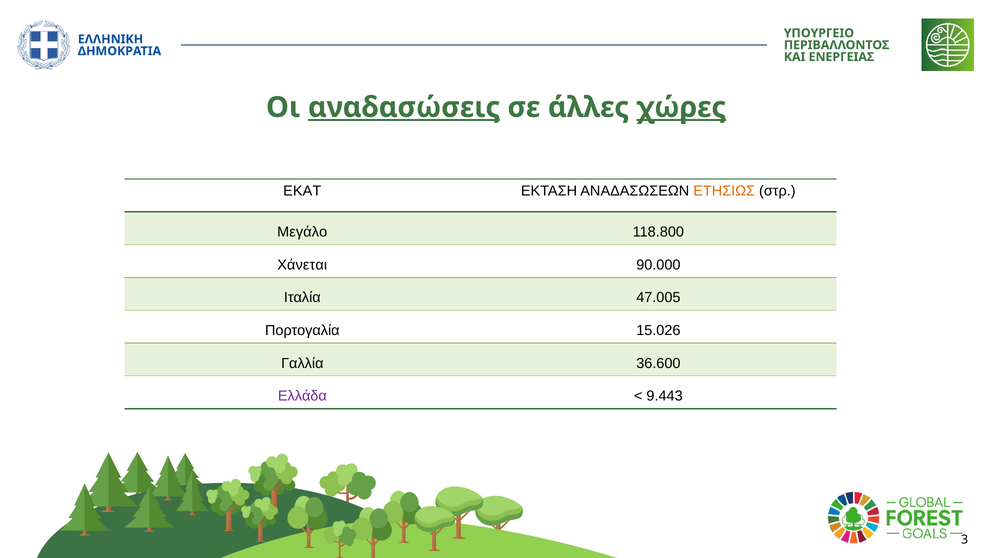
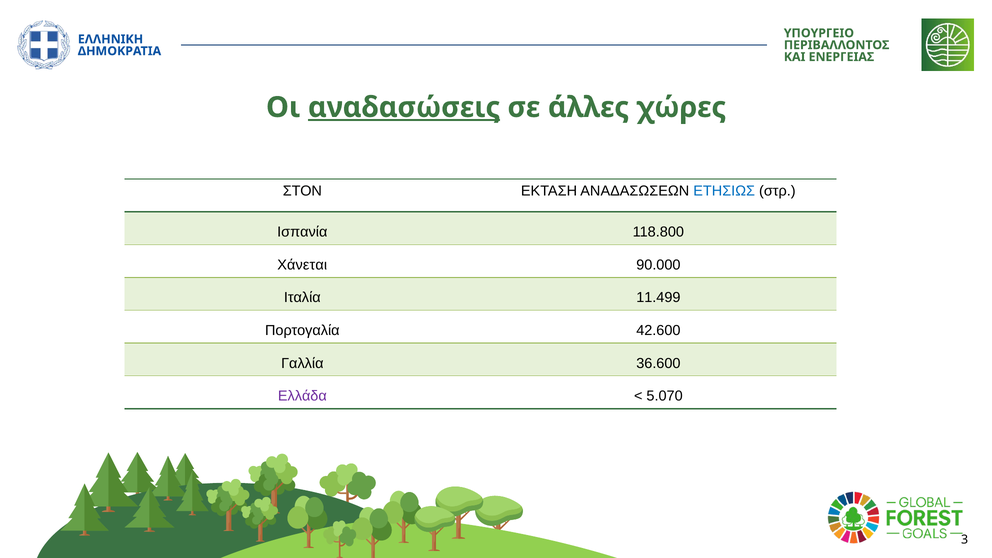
χώρες underline: present -> none
ΕΚΑΤ: ΕΚΑΤ -> ΣΤΟΝ
ΕΤΗΣΙΩΣ colour: orange -> blue
Μεγάλο: Μεγάλο -> Ισπανία
47.005: 47.005 -> 11.499
15.026: 15.026 -> 42.600
9.443: 9.443 -> 5.070
